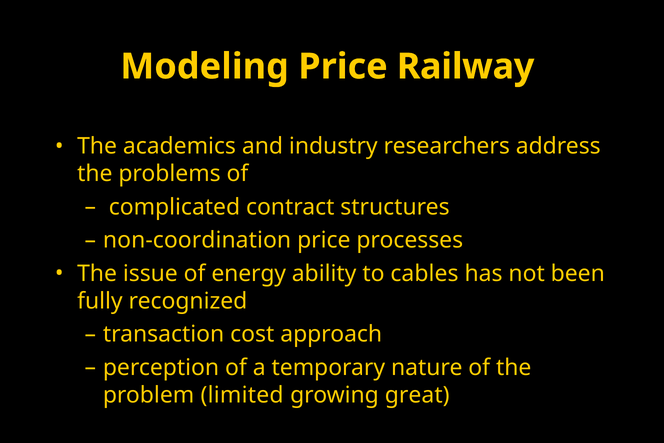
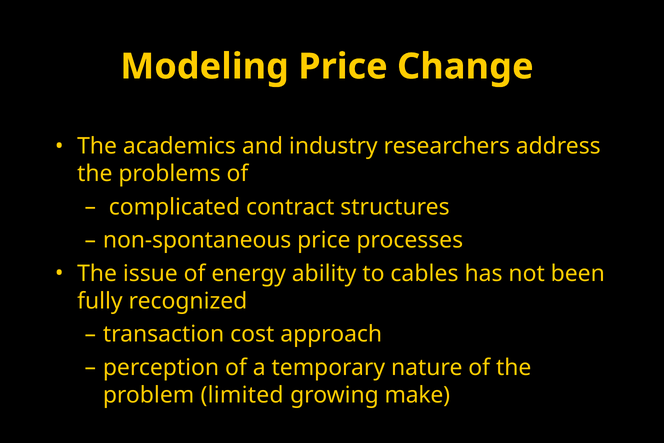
Railway: Railway -> Change
non-coordination: non-coordination -> non-spontaneous
great: great -> make
